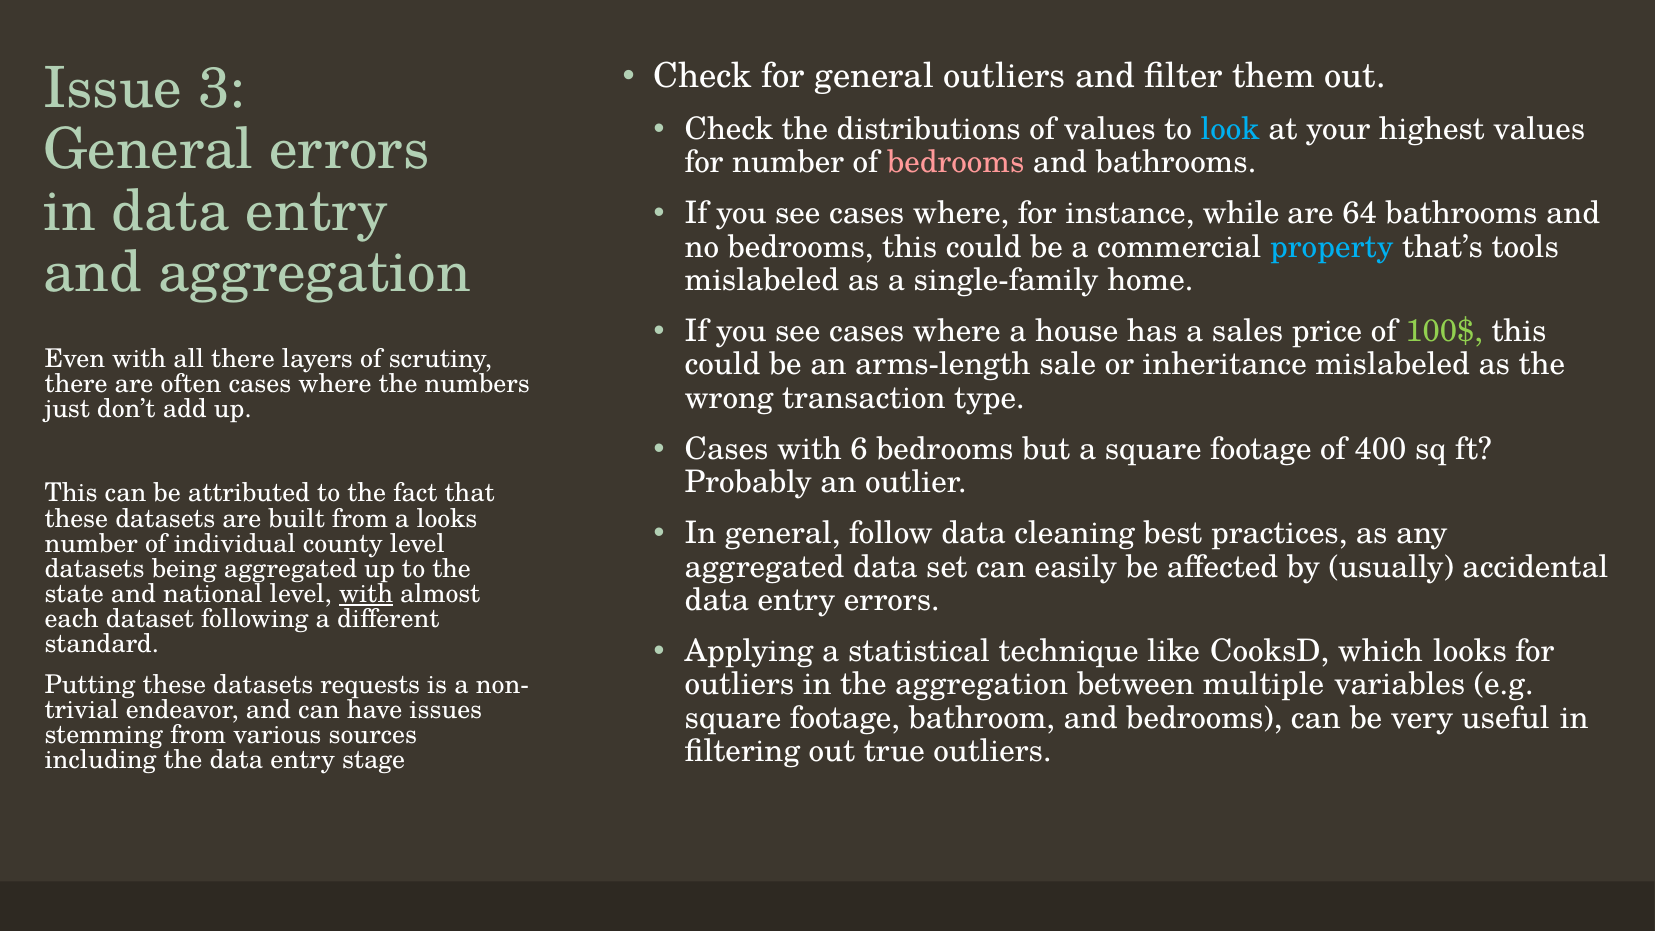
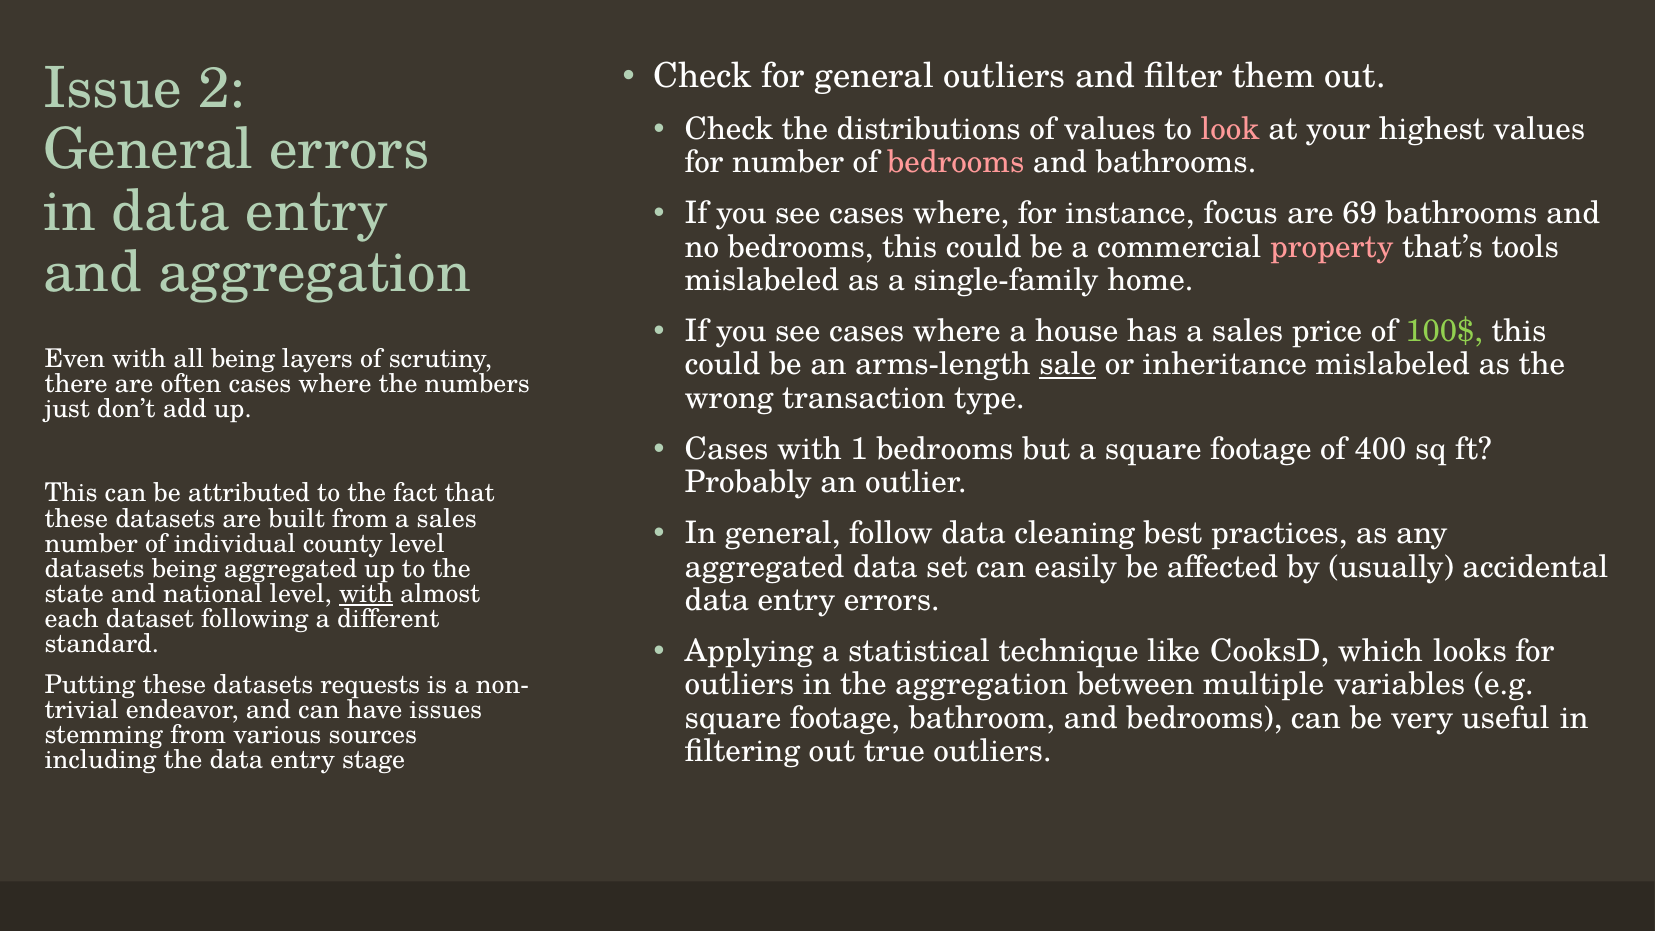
3: 3 -> 2
look colour: light blue -> pink
while: while -> focus
64: 64 -> 69
property colour: light blue -> pink
all there: there -> being
sale underline: none -> present
6: 6 -> 1
from a looks: looks -> sales
